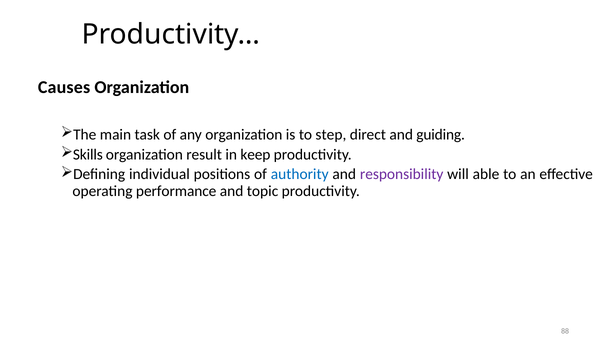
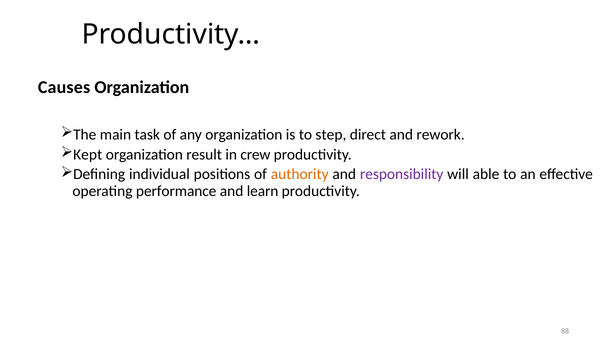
guiding: guiding -> rework
Skills: Skills -> Kept
keep: keep -> crew
authority colour: blue -> orange
topic: topic -> learn
